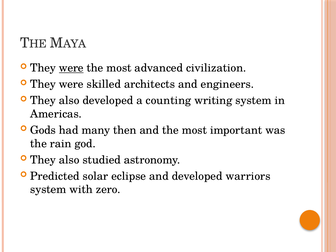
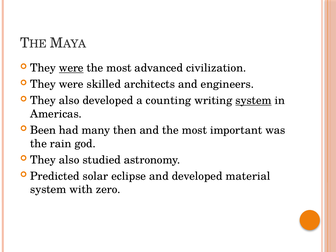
system at (253, 100) underline: none -> present
Gods: Gods -> Been
warriors: warriors -> material
